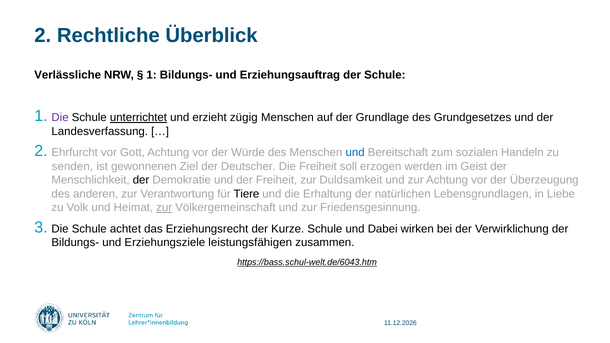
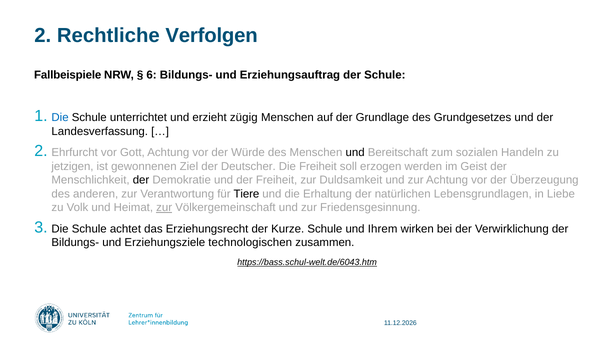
Überblick: Überblick -> Verfolgen
Verlässliche: Verlässliche -> Fallbeispiele
1 at (152, 75): 1 -> 6
Die at (60, 118) colour: purple -> blue
unterrichtet underline: present -> none
und at (355, 153) colour: blue -> black
senden: senden -> jetzigen
Dabei: Dabei -> Ihrem
leistungsfähigen: leistungsfähigen -> technologischen
